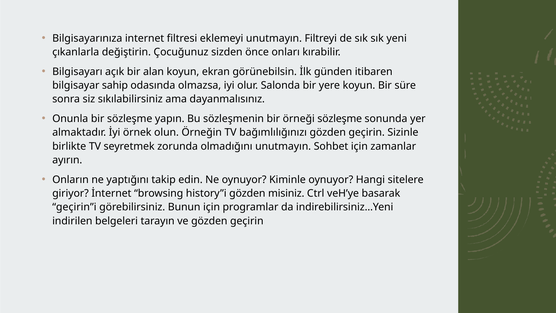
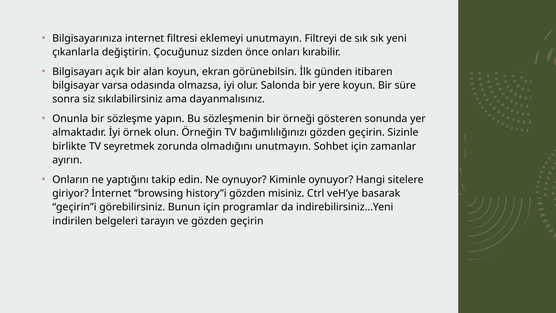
sahip: sahip -> varsa
örneği sözleşme: sözleşme -> gösteren
